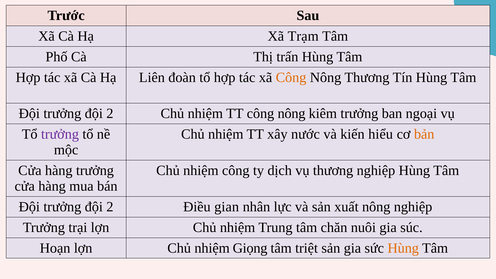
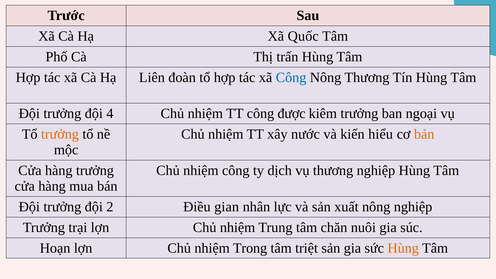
Trạm: Trạm -> Quốc
Công at (291, 78) colour: orange -> blue
2 at (110, 114): 2 -> 4
TT công nông: nông -> được
trưởng at (60, 134) colour: purple -> orange
Giọng: Giọng -> Trong
